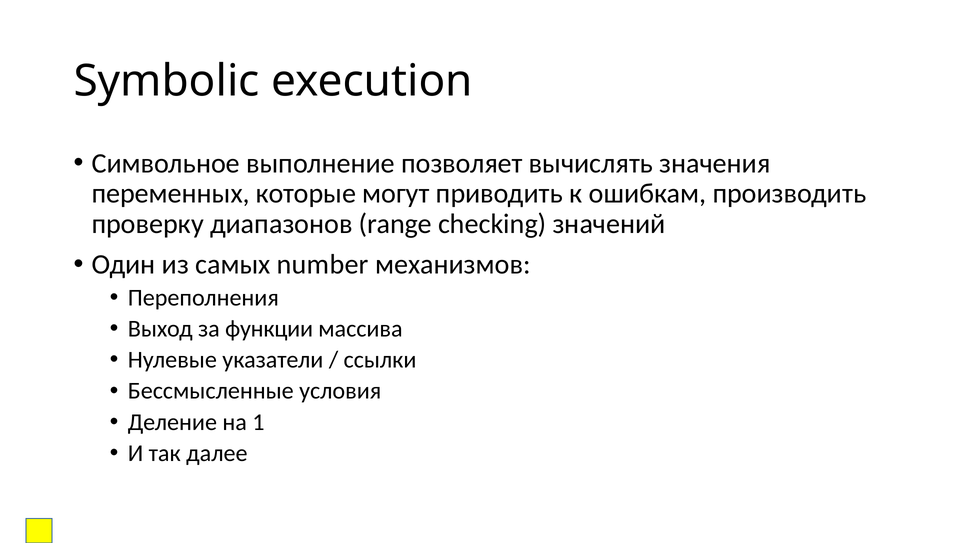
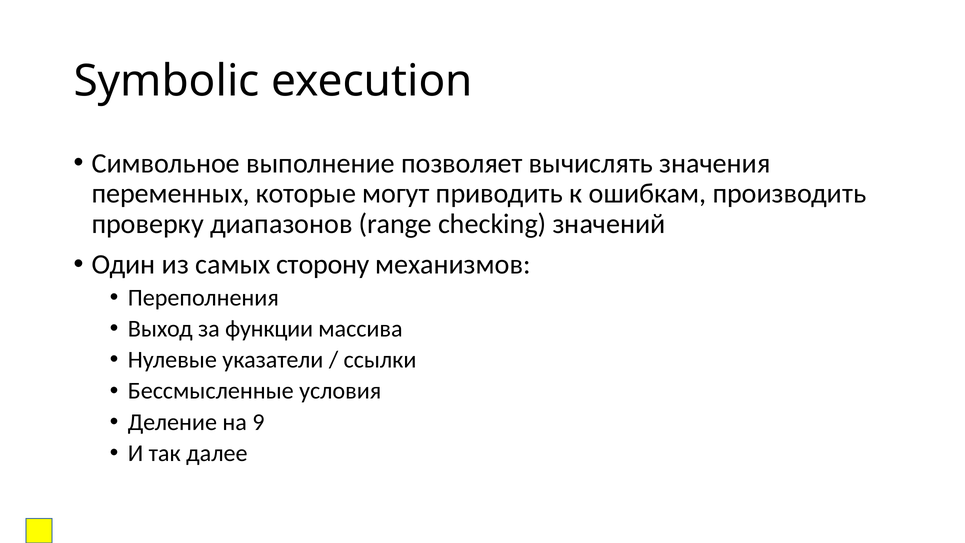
number: number -> сторону
1: 1 -> 9
